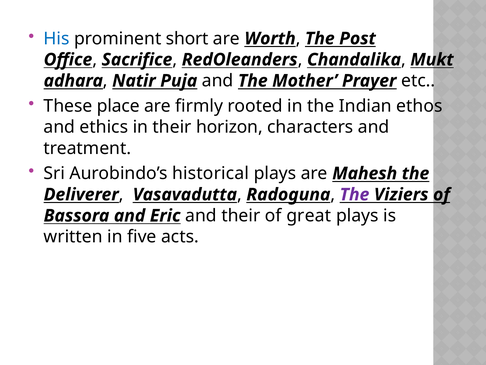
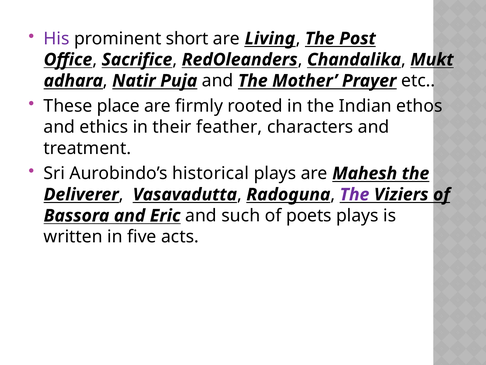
His colour: blue -> purple
Worth: Worth -> Living
horizon: horizon -> feather
and their: their -> such
great: great -> poets
